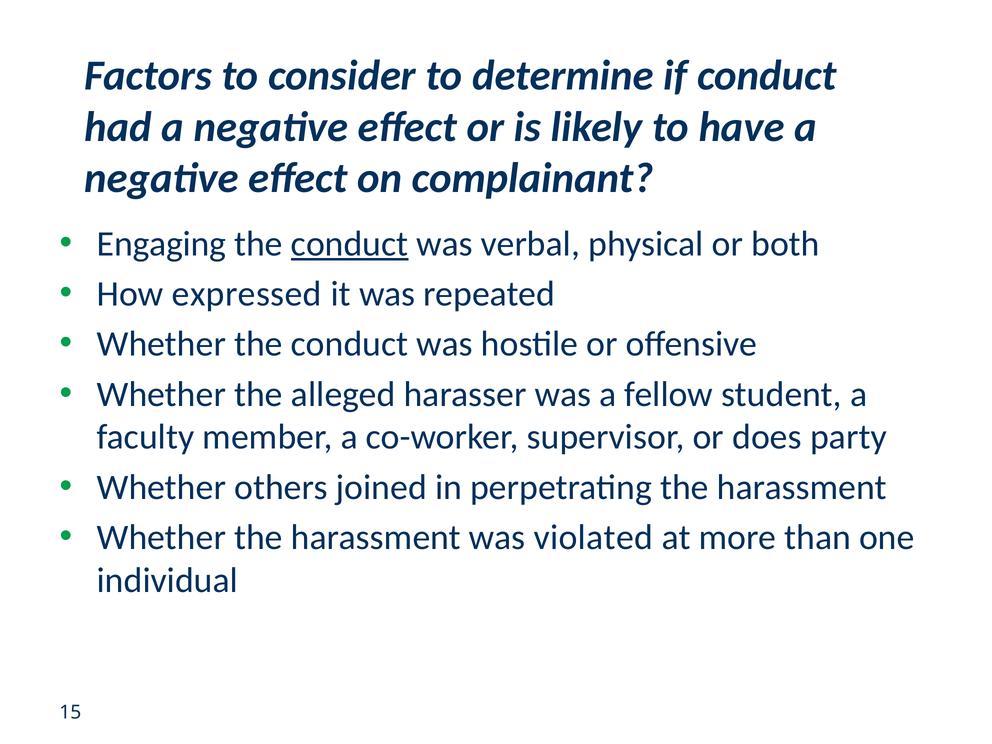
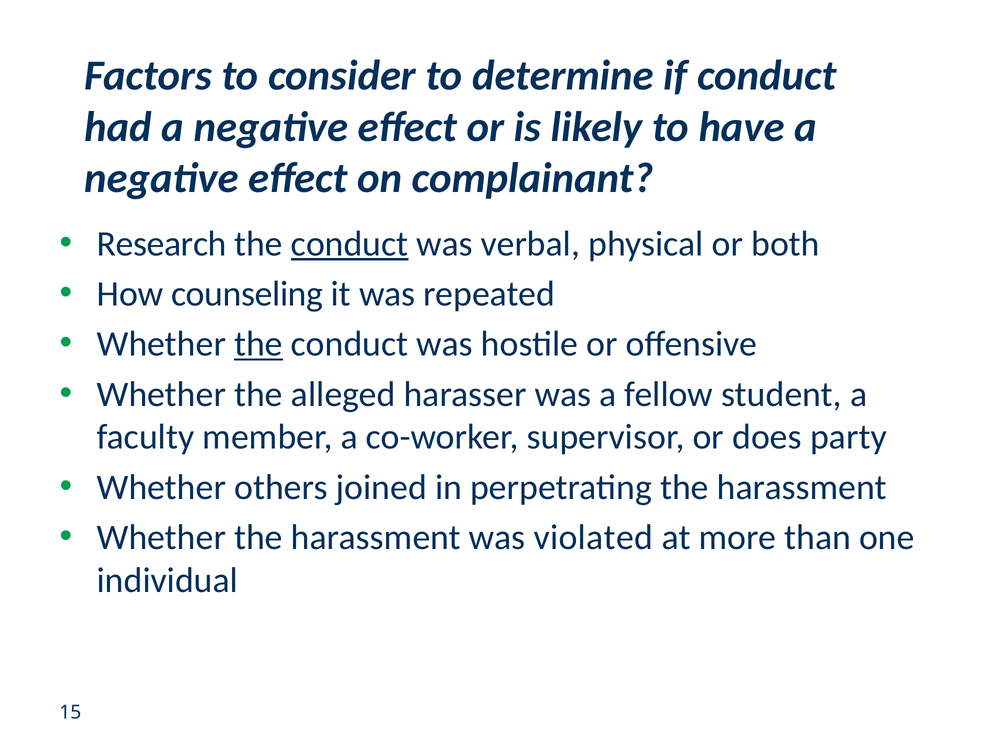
Engaging: Engaging -> Research
expressed: expressed -> counseling
the at (259, 344) underline: none -> present
